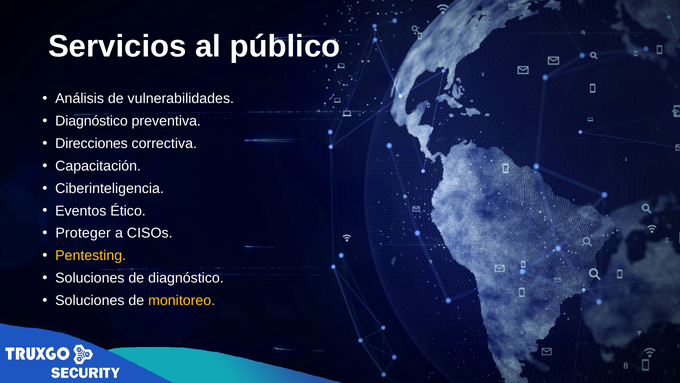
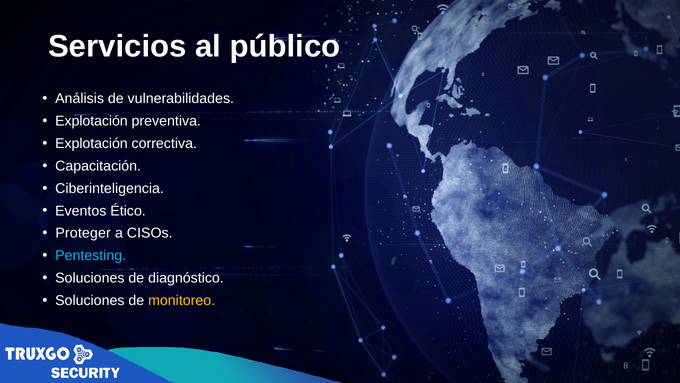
Diagnóstico at (91, 121): Diagnóstico -> Explotación
Direcciones at (91, 143): Direcciones -> Explotación
Pentesting colour: yellow -> light blue
